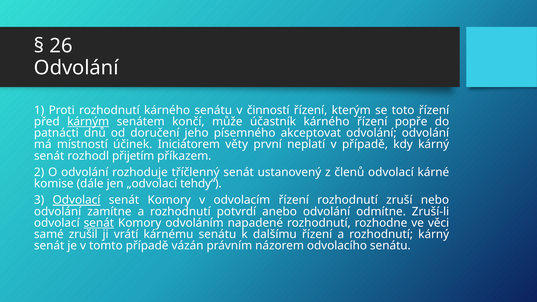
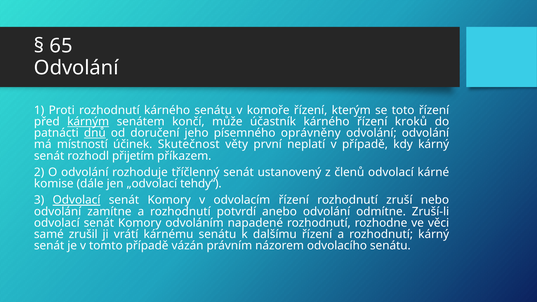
26: 26 -> 65
činností: činností -> komoře
popře: popře -> kroků
dnů underline: none -> present
akceptovat: akceptovat -> oprávněny
Iniciátorem: Iniciátorem -> Skutečnost
senát at (99, 223) underline: present -> none
